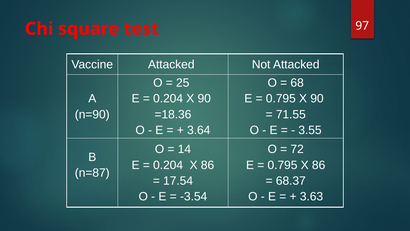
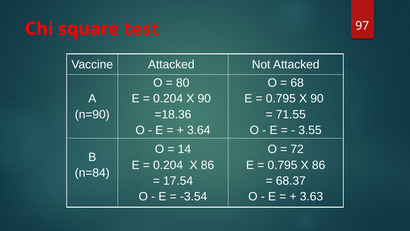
25: 25 -> 80
n=87: n=87 -> n=84
